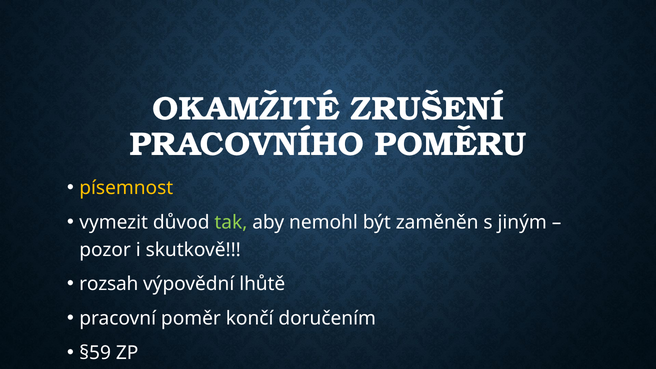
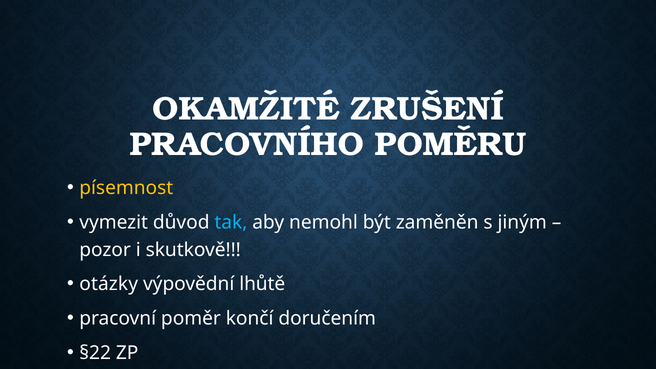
tak colour: light green -> light blue
rozsah: rozsah -> otázky
§59: §59 -> §22
